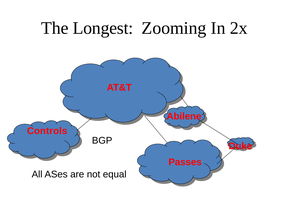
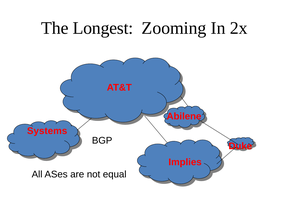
Controls: Controls -> Systems
Passes: Passes -> Implies
